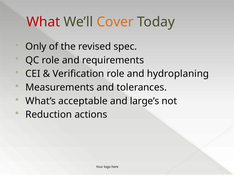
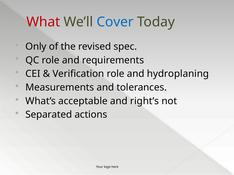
Cover colour: orange -> blue
large’s: large’s -> right’s
Reduction: Reduction -> Separated
